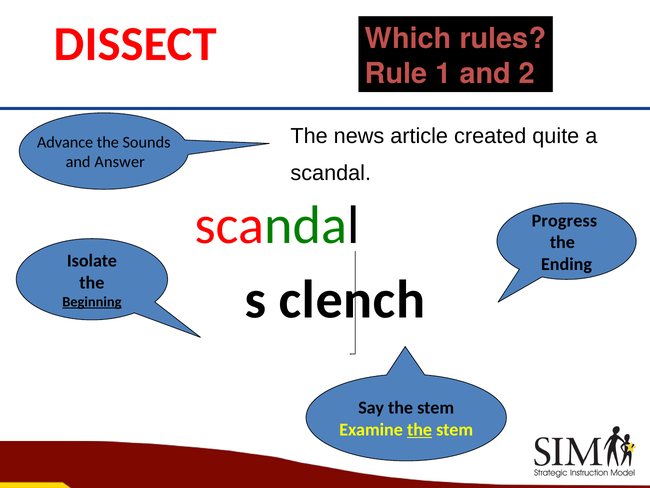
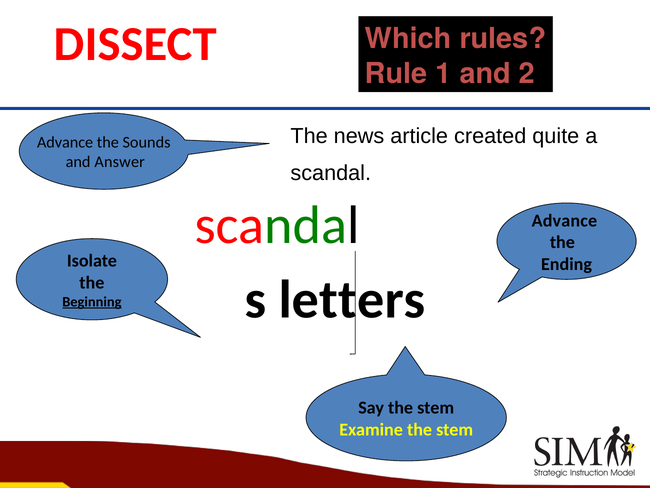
Progress at (564, 221): Progress -> Advance
clench: clench -> letters
the at (420, 429) underline: present -> none
